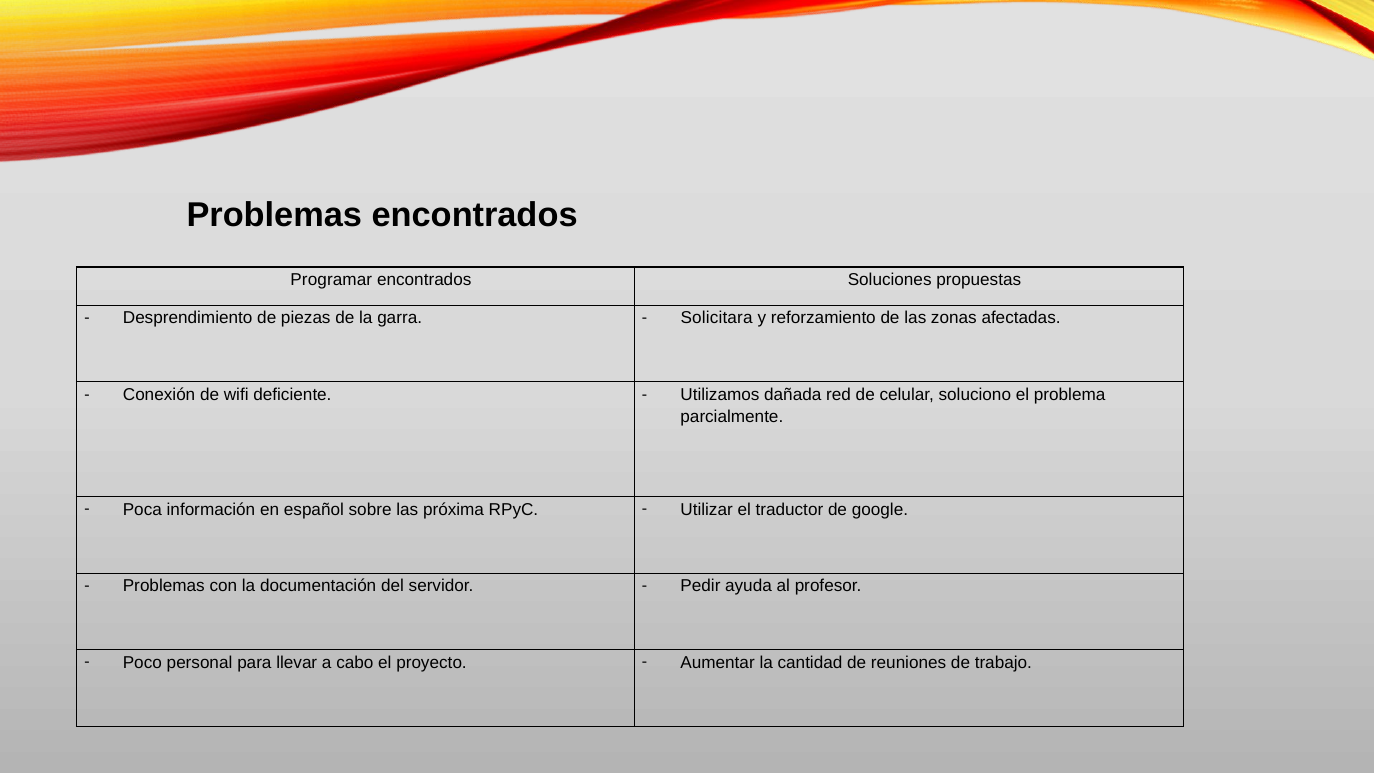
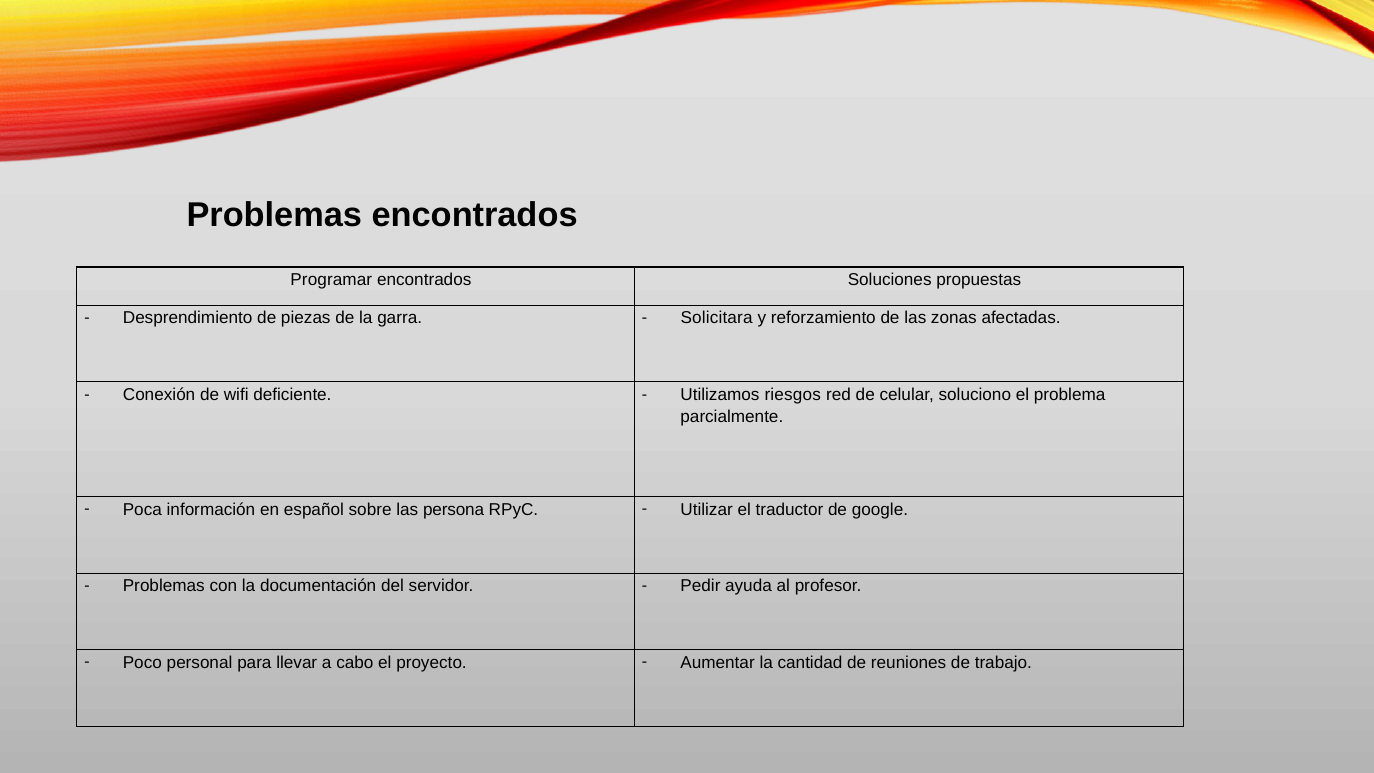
dañada: dañada -> riesgos
próxima: próxima -> persona
